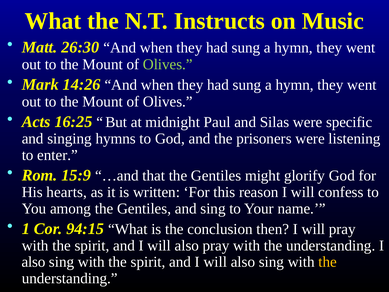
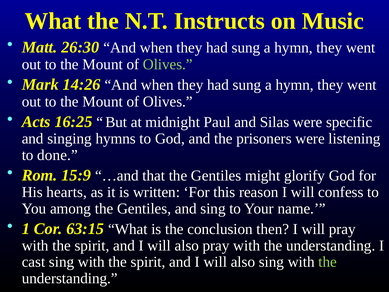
enter: enter -> done
94:15: 94:15 -> 63:15
also at (34, 262): also -> cast
the at (328, 262) colour: yellow -> light green
